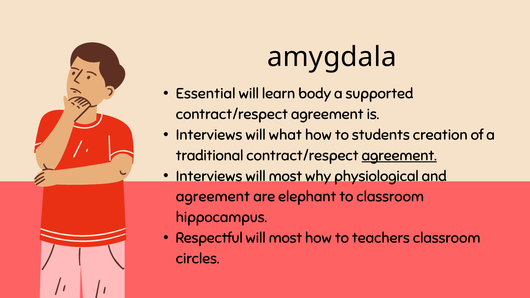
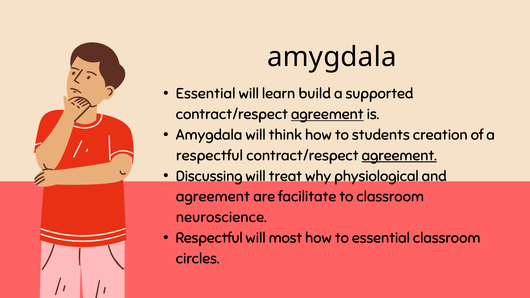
body: body -> build
agreement at (327, 114) underline: none -> present
Interviews at (209, 135): Interviews -> Amygdala
what: what -> think
traditional at (210, 156): traditional -> respectful
Interviews at (209, 176): Interviews -> Discussing
most at (285, 176): most -> treat
elephant: elephant -> facilitate
hippocampus: hippocampus -> neuroscience
to teachers: teachers -> essential
